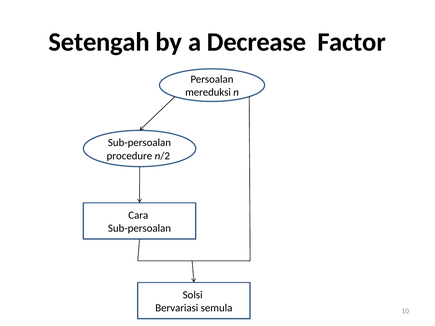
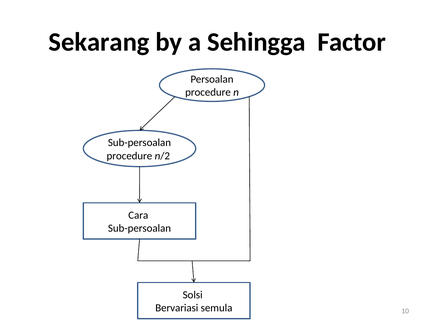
Setengah: Setengah -> Sekarang
Decrease: Decrease -> Sehingga
mereduksi at (208, 92): mereduksi -> procedure
